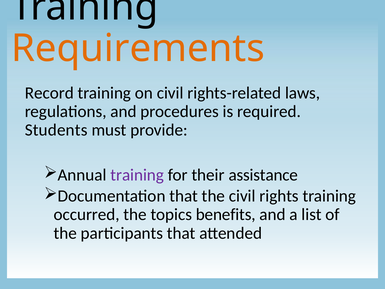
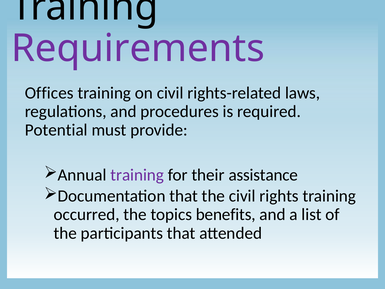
Requirements colour: orange -> purple
Record: Record -> Offices
Students: Students -> Potential
